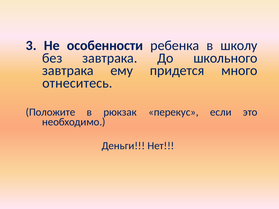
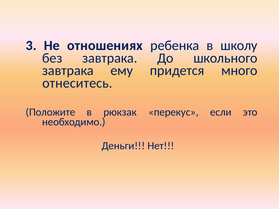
особенности: особенности -> отношениях
